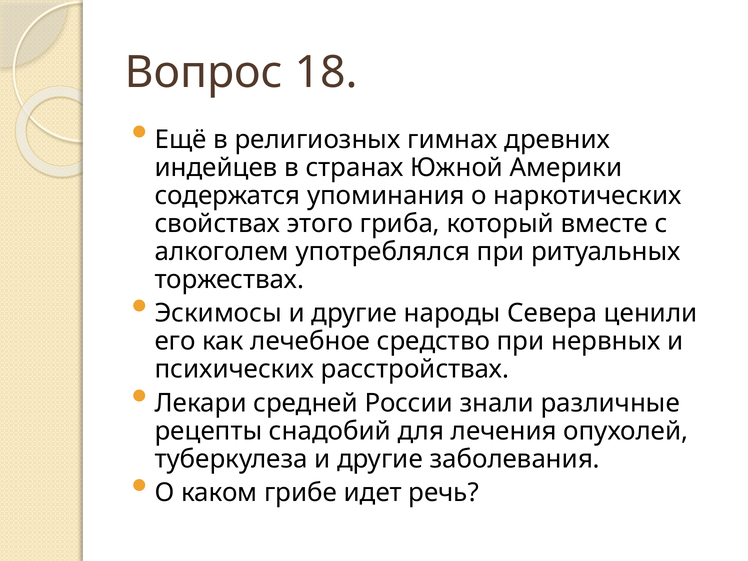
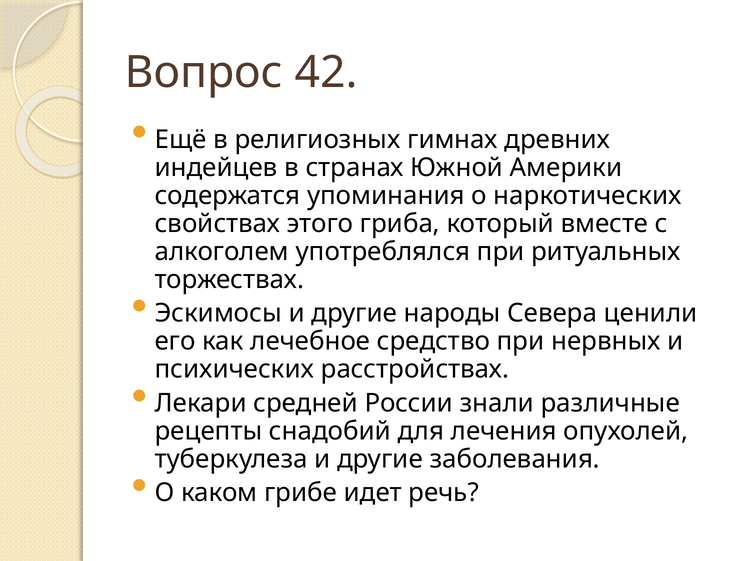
18: 18 -> 42
